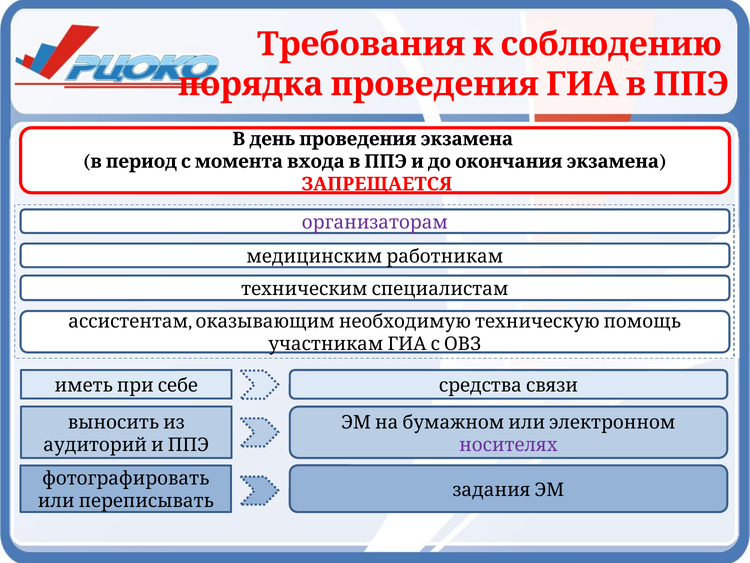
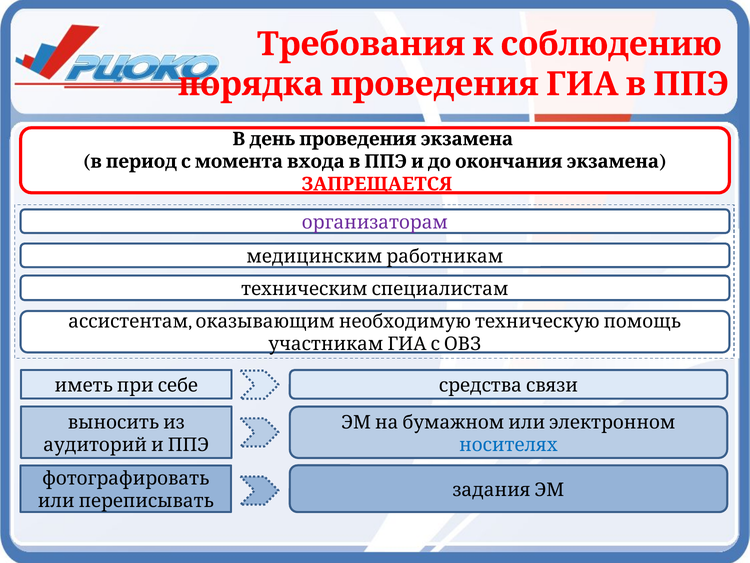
носителях colour: purple -> blue
